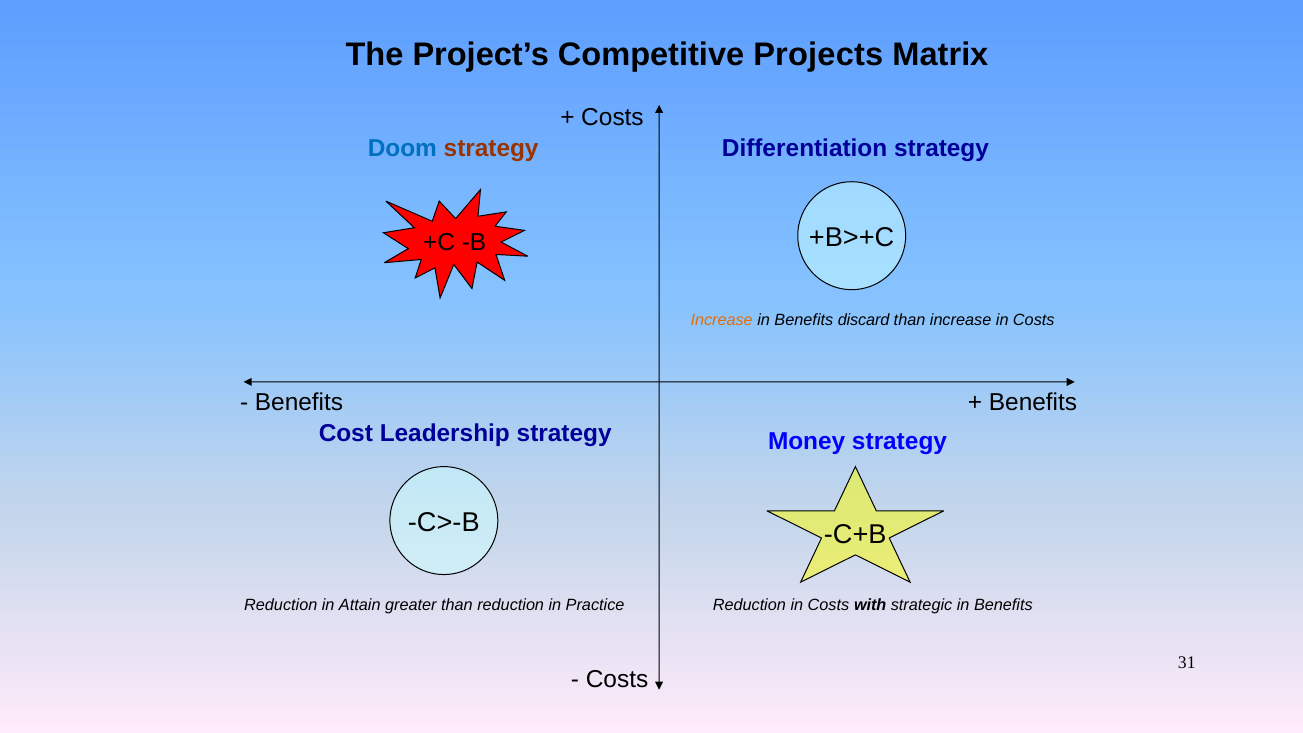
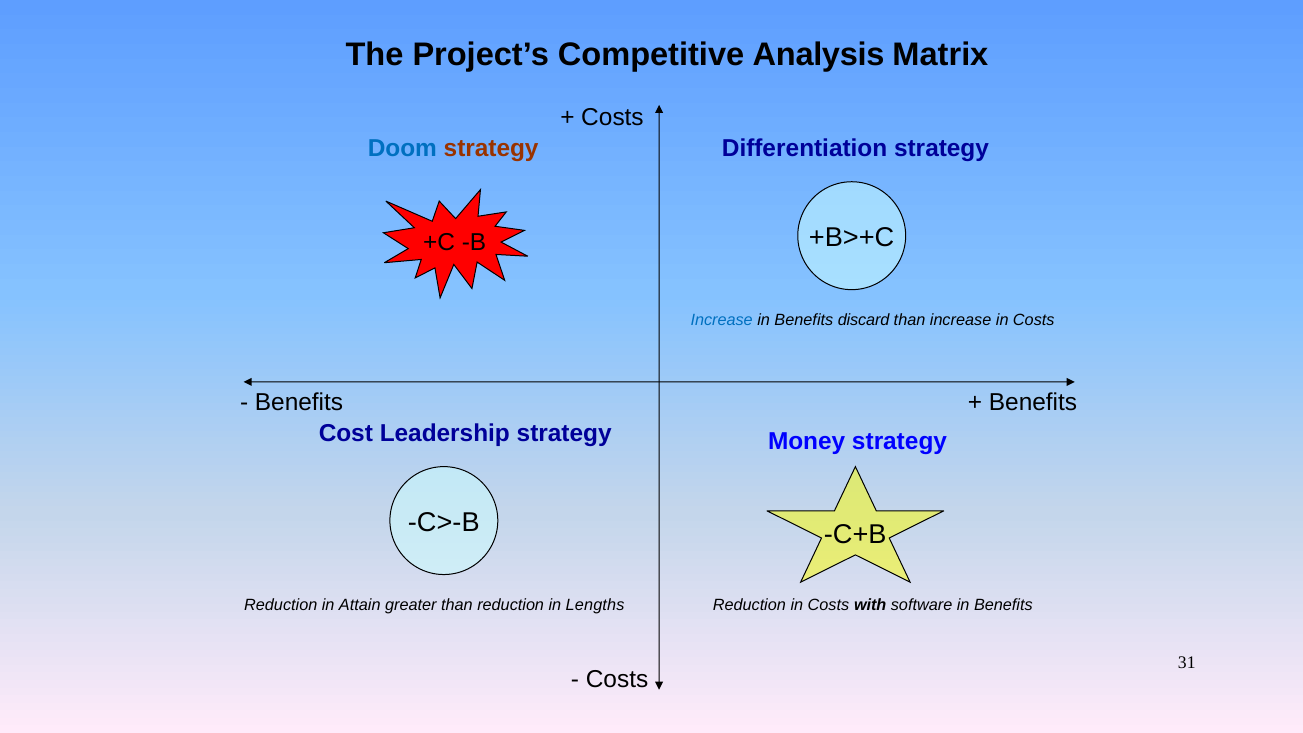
Projects: Projects -> Analysis
Increase at (722, 320) colour: orange -> blue
Practice: Practice -> Lengths
strategic: strategic -> software
